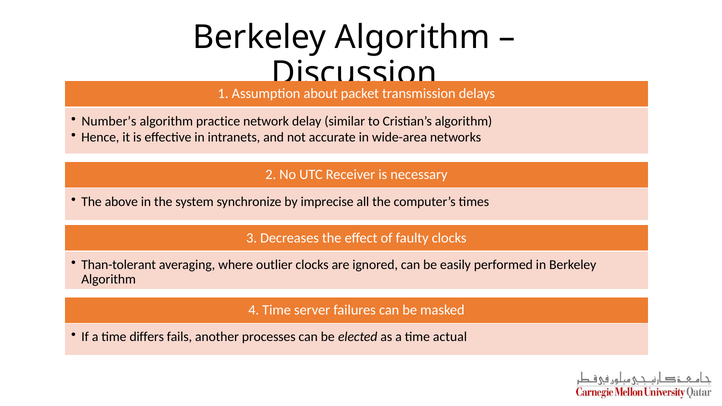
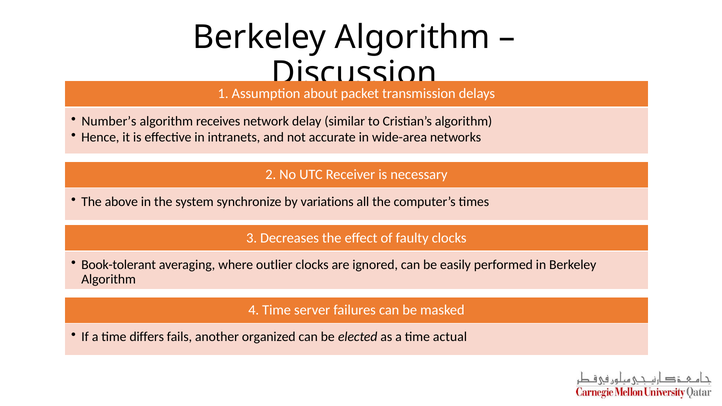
practice: practice -> receives
imprecise: imprecise -> variations
Than-tolerant: Than-tolerant -> Book-tolerant
processes: processes -> organized
